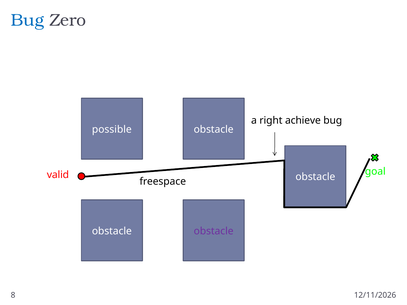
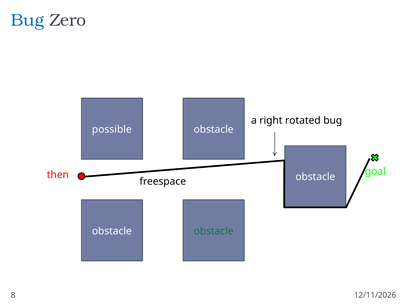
achieve: achieve -> rotated
valid: valid -> then
obstacle at (214, 231) colour: purple -> green
